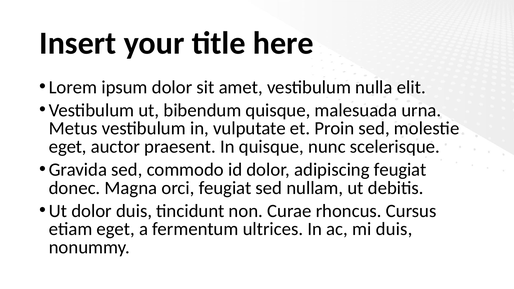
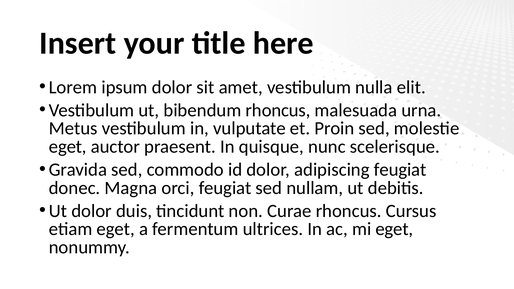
bibendum quisque: quisque -> rhoncus
mi duis: duis -> eget
